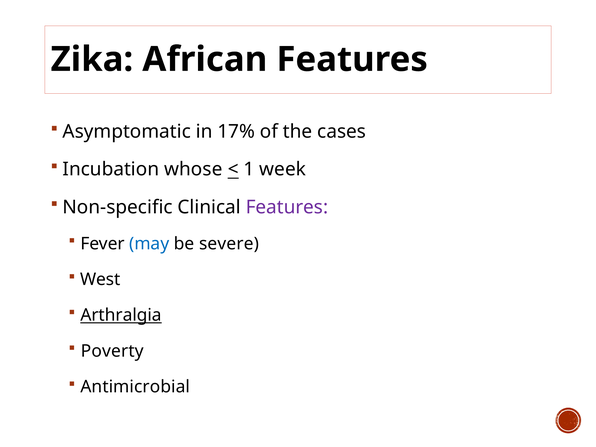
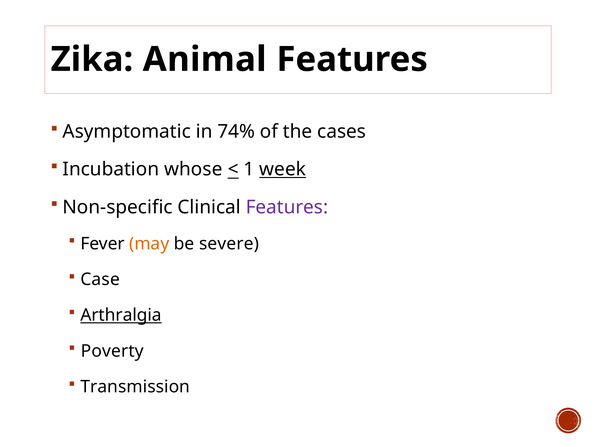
African: African -> Animal
17%: 17% -> 74%
week underline: none -> present
may colour: blue -> orange
West: West -> Case
Antimicrobial: Antimicrobial -> Transmission
